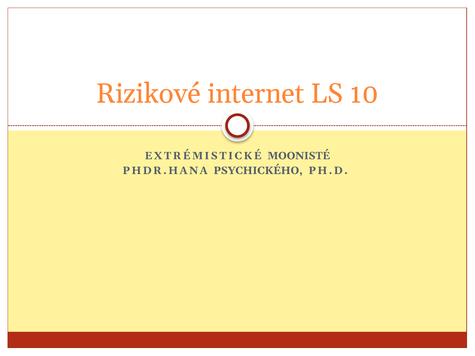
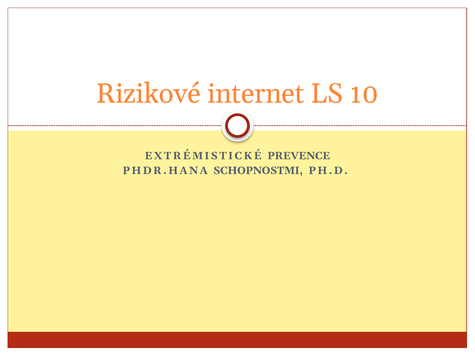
MOONISTÉ: MOONISTÉ -> PREVENCE
PSYCHICKÉHO: PSYCHICKÉHO -> SCHOPNOSTMI
